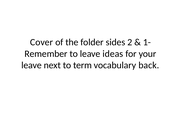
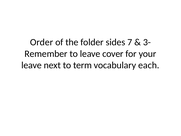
Cover: Cover -> Order
2: 2 -> 7
1-: 1- -> 3-
ideas: ideas -> cover
back: back -> each
